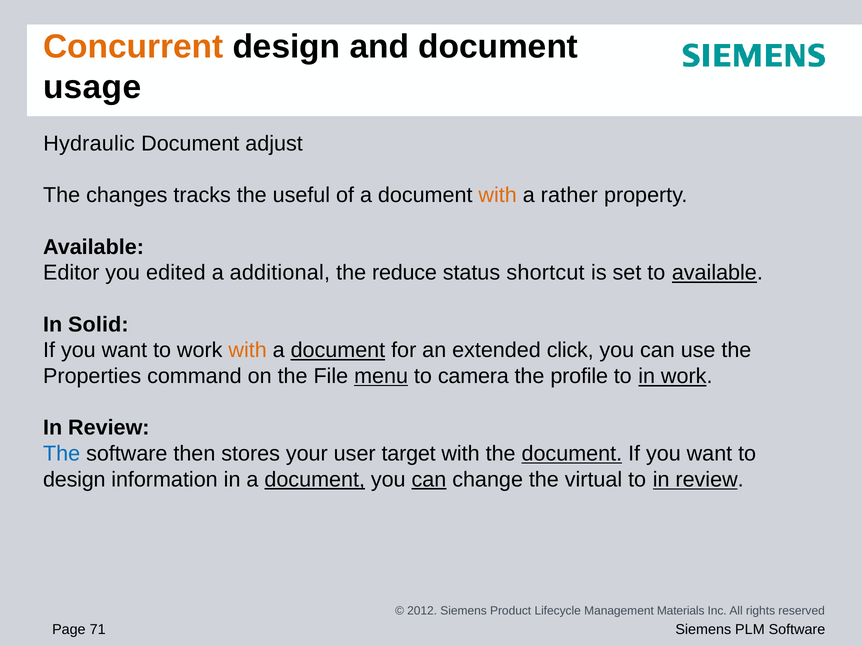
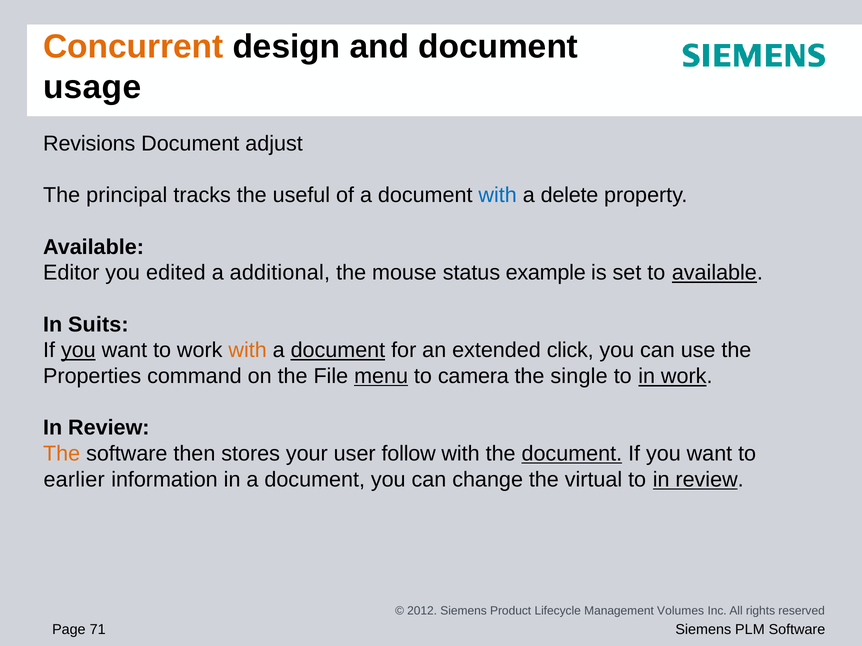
Hydraulic: Hydraulic -> Revisions
changes: changes -> principal
with at (498, 195) colour: orange -> blue
rather: rather -> delete
reduce: reduce -> mouse
shortcut: shortcut -> example
Solid: Solid -> Suits
you at (78, 351) underline: none -> present
profile: profile -> single
The at (62, 454) colour: blue -> orange
target: target -> follow
design at (74, 480): design -> earlier
document at (315, 480) underline: present -> none
can at (429, 480) underline: present -> none
Materials: Materials -> Volumes
